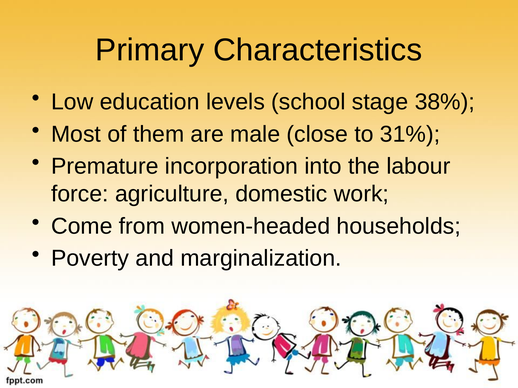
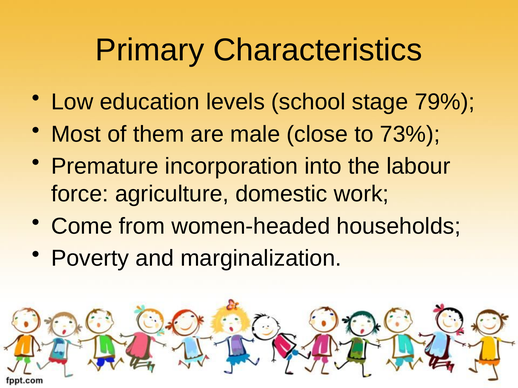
38%: 38% -> 79%
31%: 31% -> 73%
